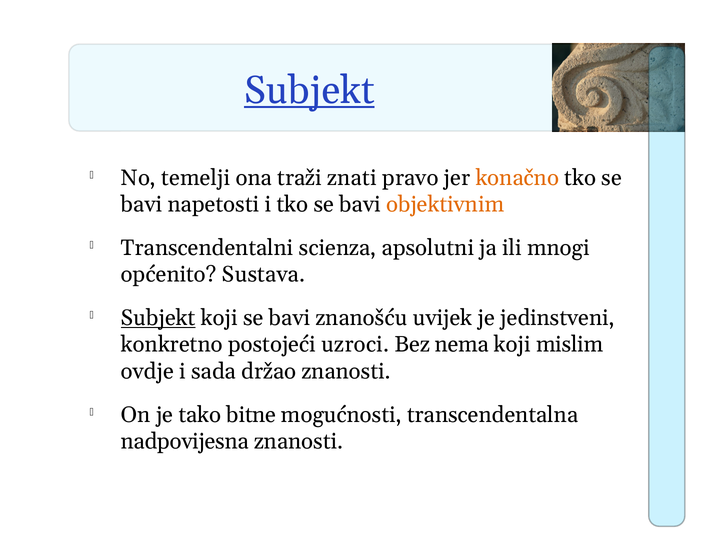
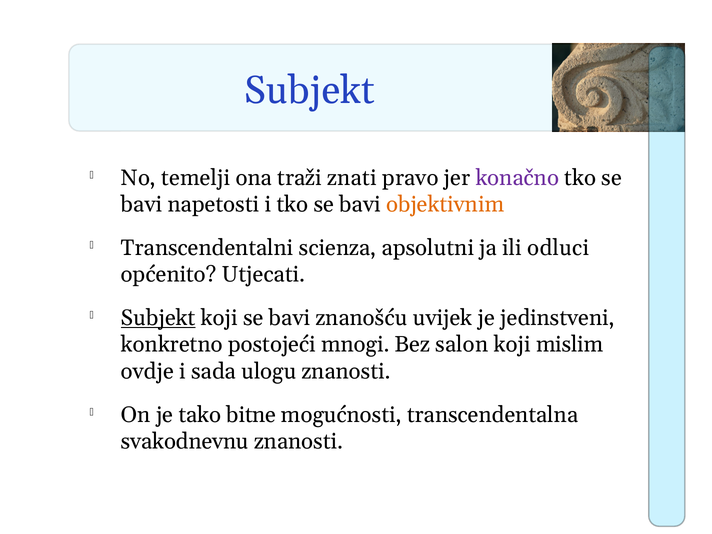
Subjekt at (309, 90) underline: present -> none
konačno colour: orange -> purple
mnogi: mnogi -> odluci
Sustava: Sustava -> Utjecati
uzroci: uzroci -> mnogi
nema: nema -> salon
držao: držao -> ulogu
nadpovijesna: nadpovijesna -> svakodnevnu
